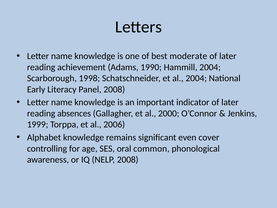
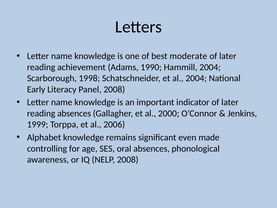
cover: cover -> made
oral common: common -> absences
